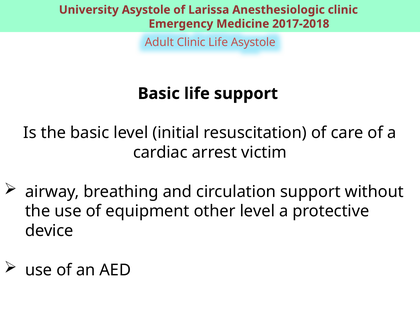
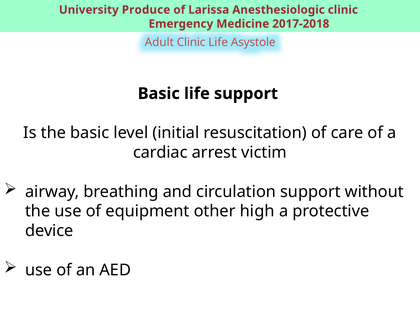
University Asystole: Asystole -> Produce
other level: level -> high
